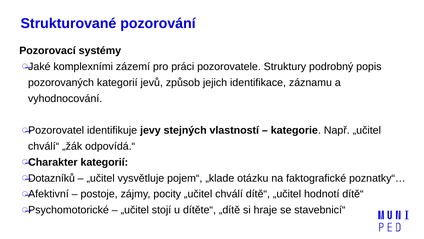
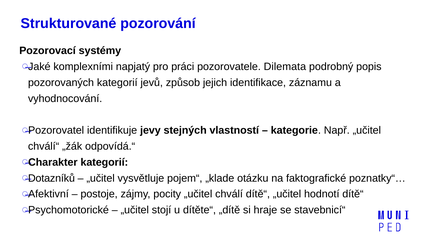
zázemí: zázemí -> napjatý
Struktury: Struktury -> Dilemata
